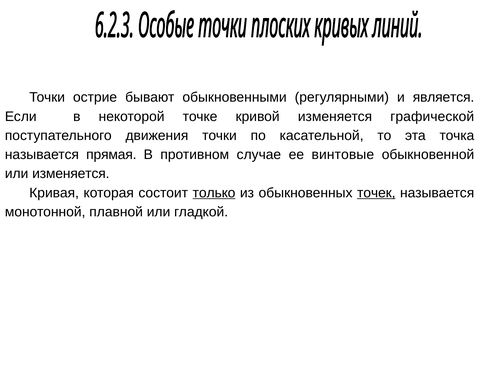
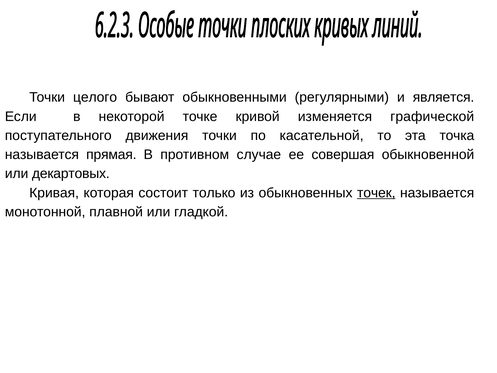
острие: острие -> целого
винтовые: винтовые -> совершая
или изменяется: изменяется -> декартовых
только underline: present -> none
